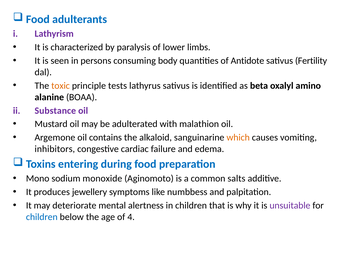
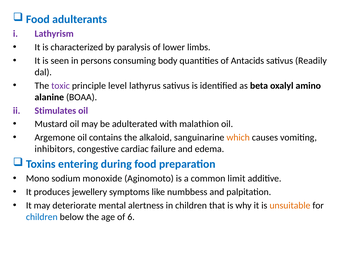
Antidote: Antidote -> Antacids
Fertility: Fertility -> Readily
toxic colour: orange -> purple
tests: tests -> level
Substance: Substance -> Stimulates
salts: salts -> limit
unsuitable colour: purple -> orange
4: 4 -> 6
